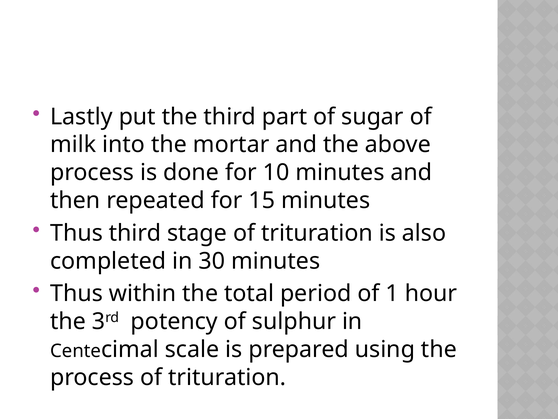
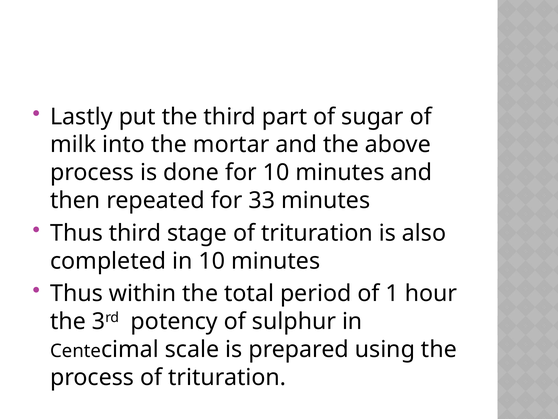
15: 15 -> 33
in 30: 30 -> 10
